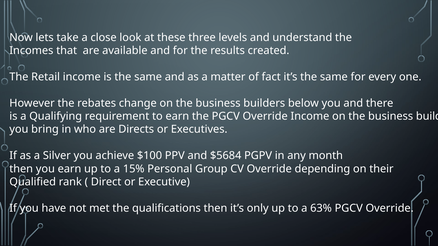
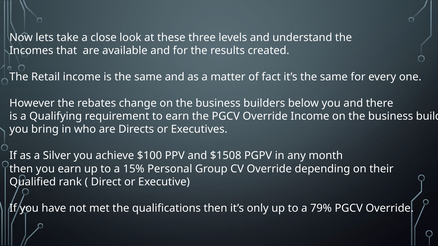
$5684: $5684 -> $1508
63%: 63% -> 79%
